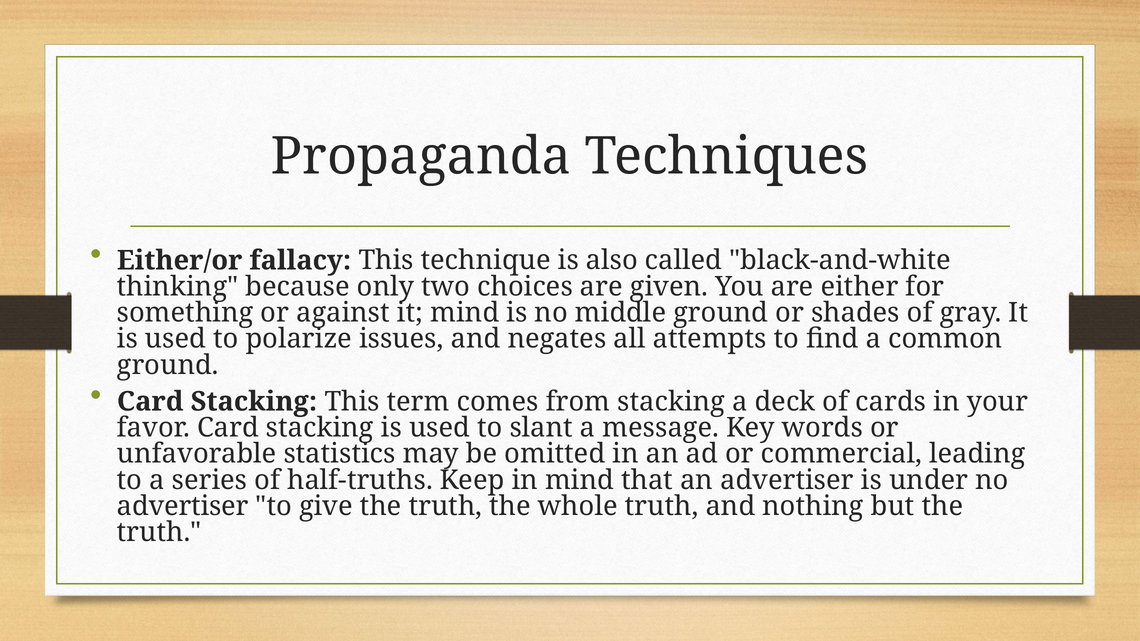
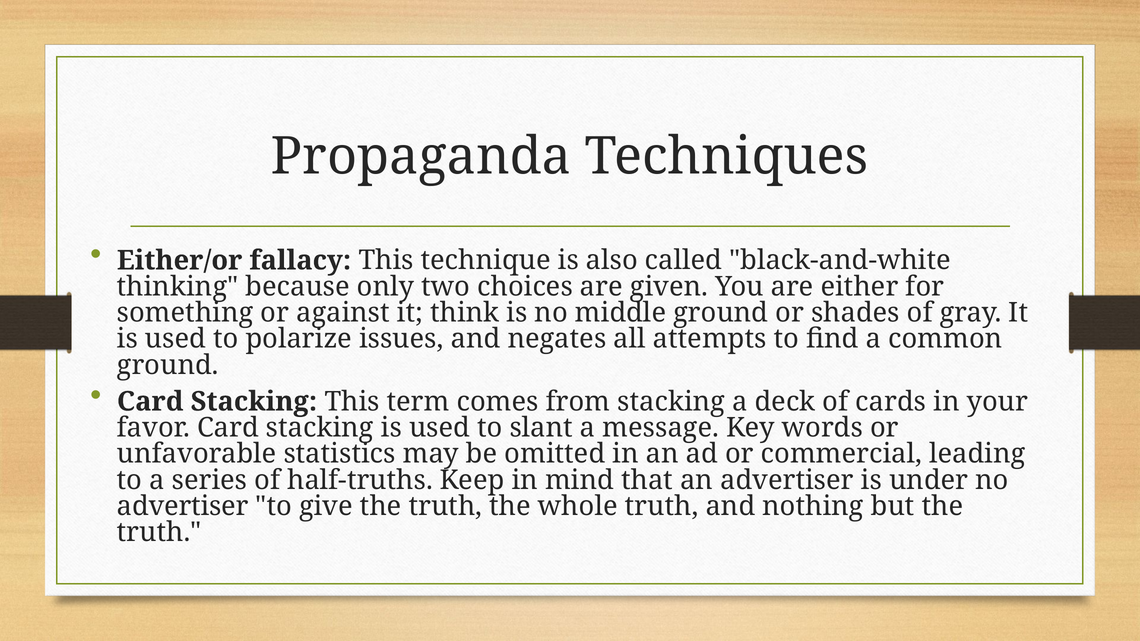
it mind: mind -> think
